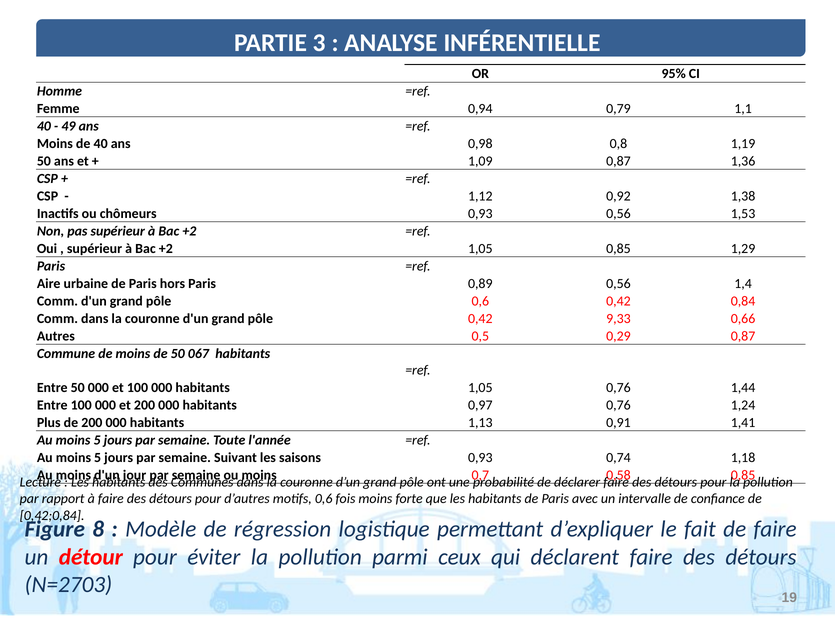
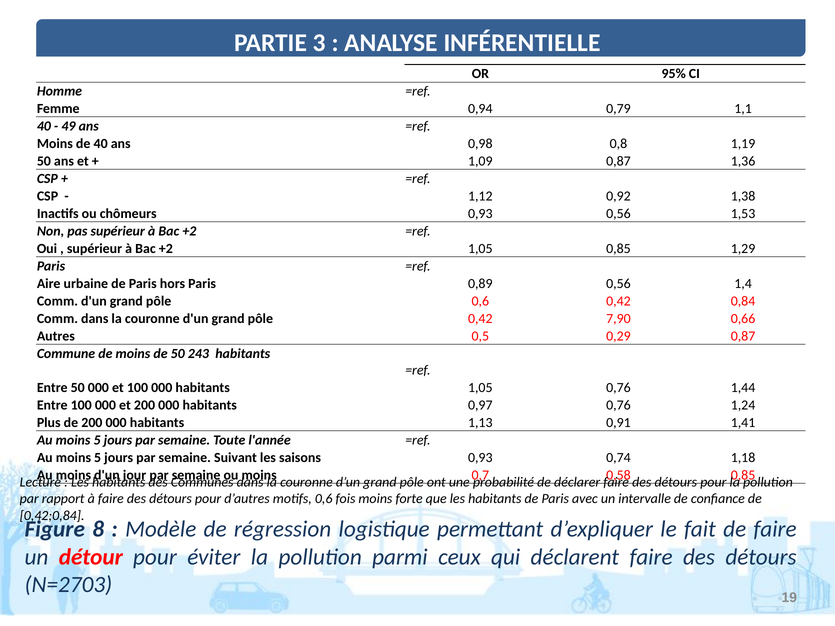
9,33: 9,33 -> 7,90
067: 067 -> 243
